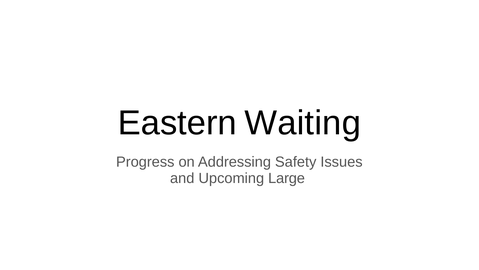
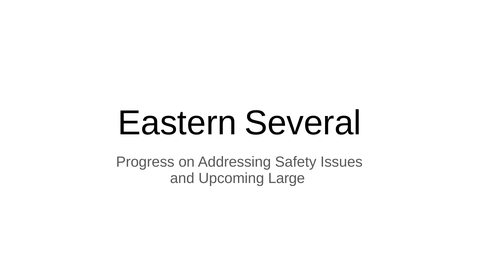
Waiting: Waiting -> Several
